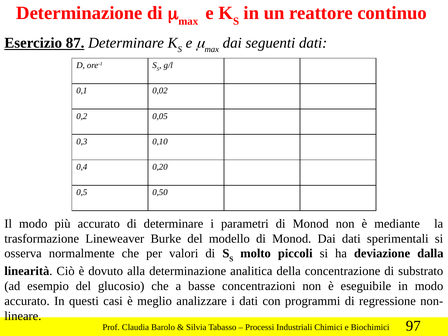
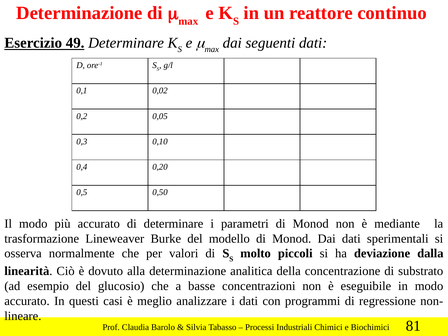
87: 87 -> 49
97: 97 -> 81
